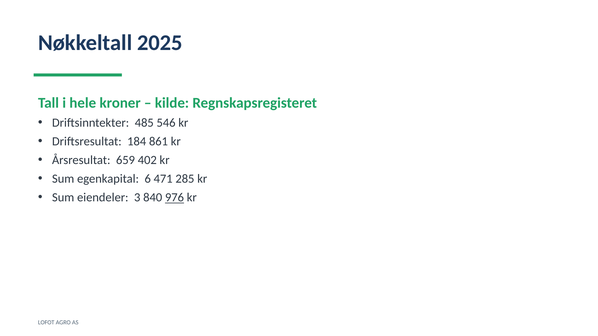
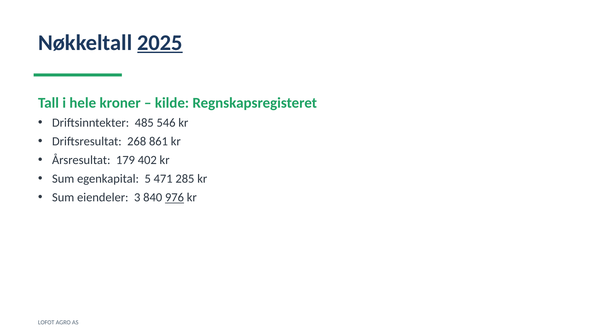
2025 underline: none -> present
184: 184 -> 268
659: 659 -> 179
6: 6 -> 5
